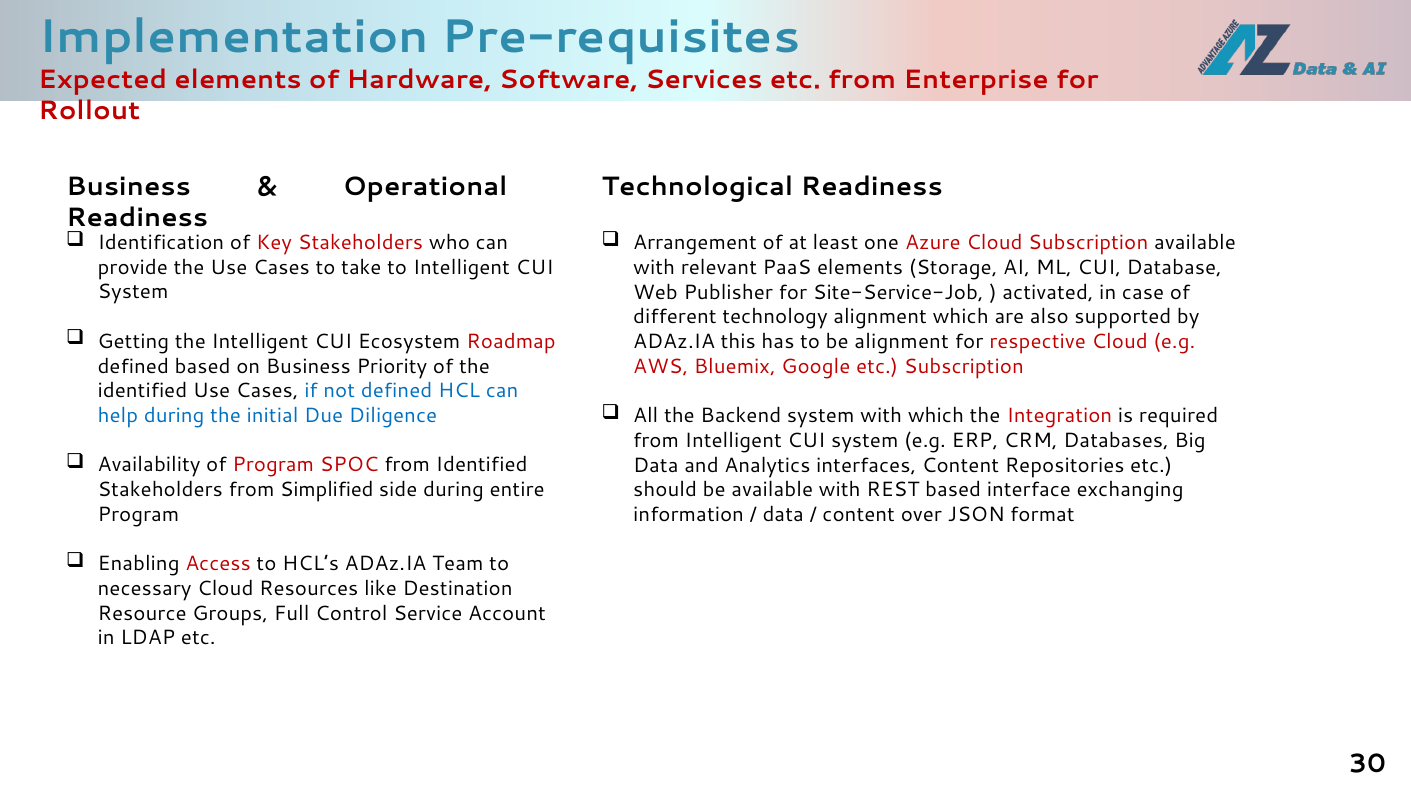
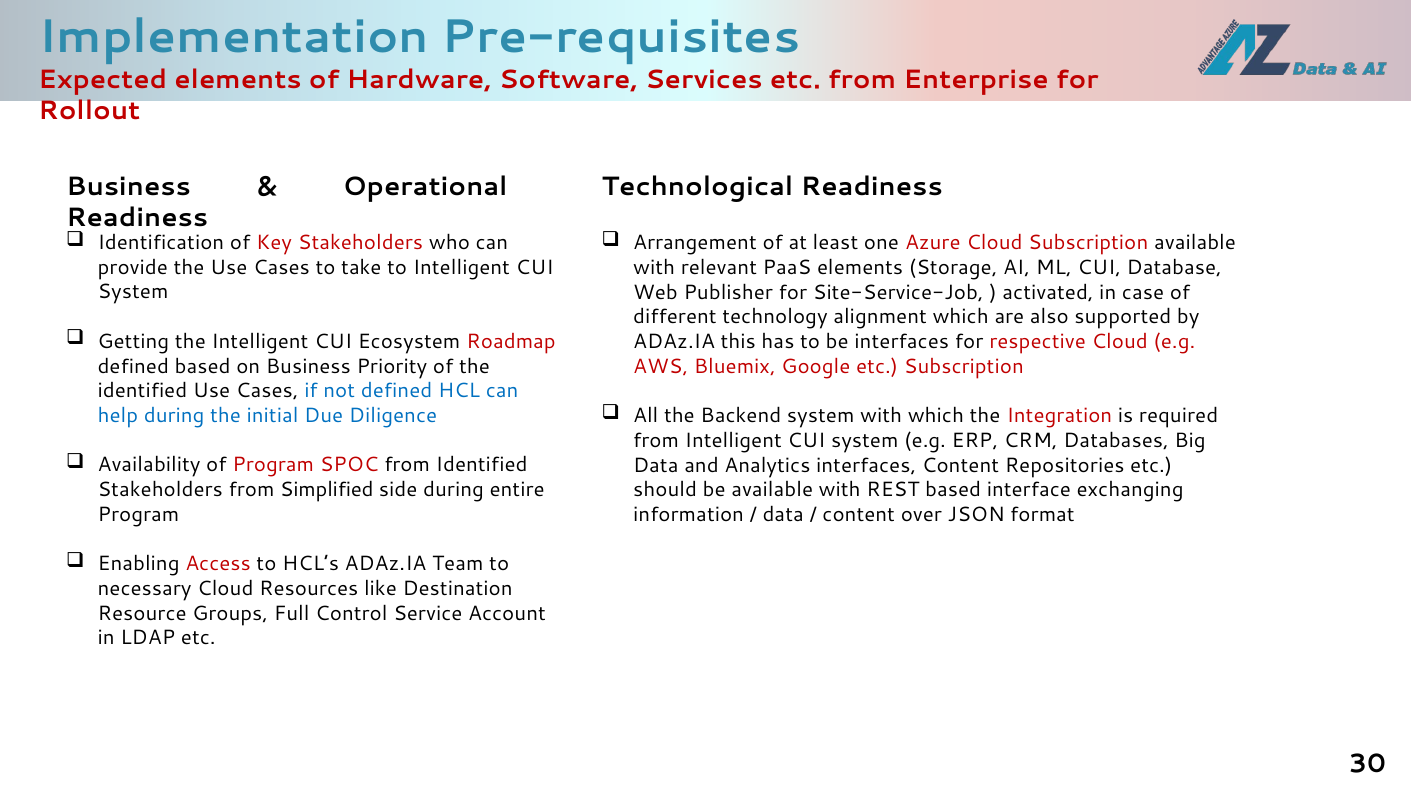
be alignment: alignment -> interfaces
